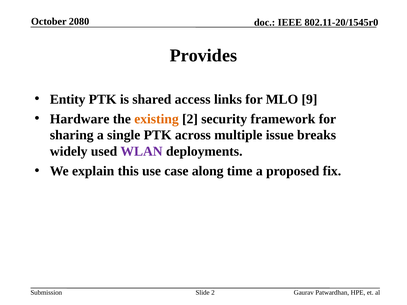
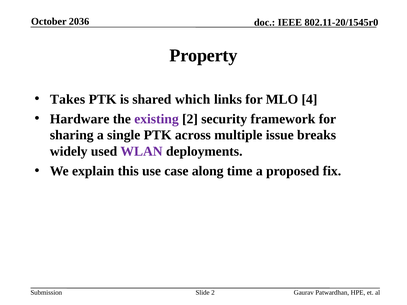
2080: 2080 -> 2036
Provides: Provides -> Property
Entity: Entity -> Takes
access: access -> which
9: 9 -> 4
existing colour: orange -> purple
